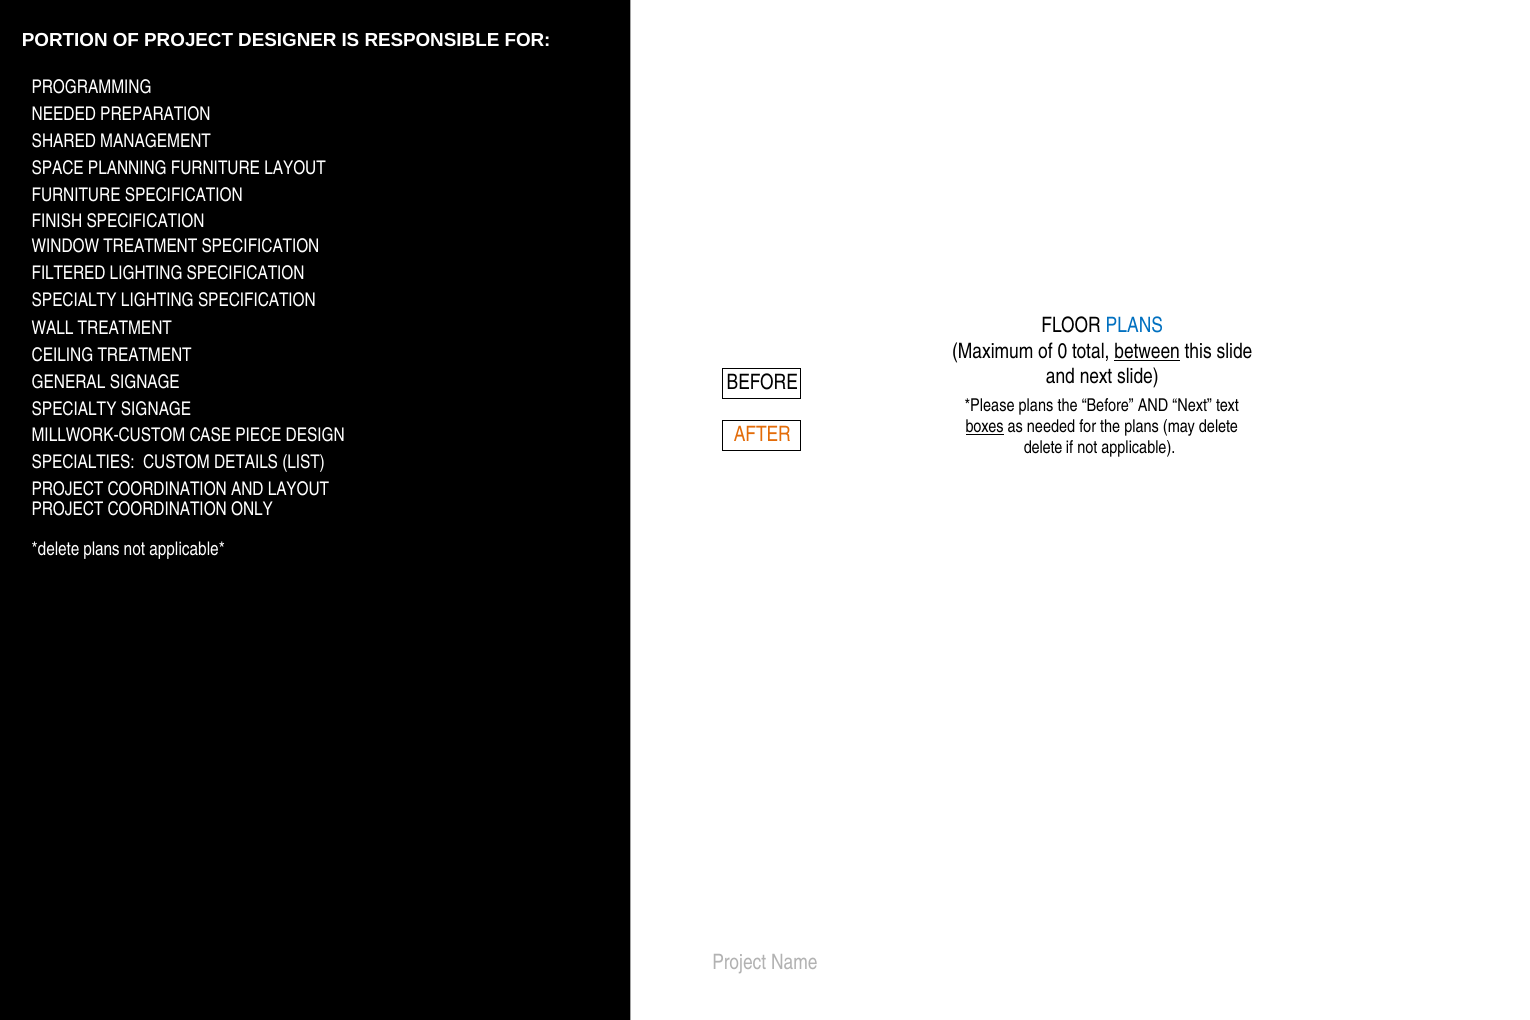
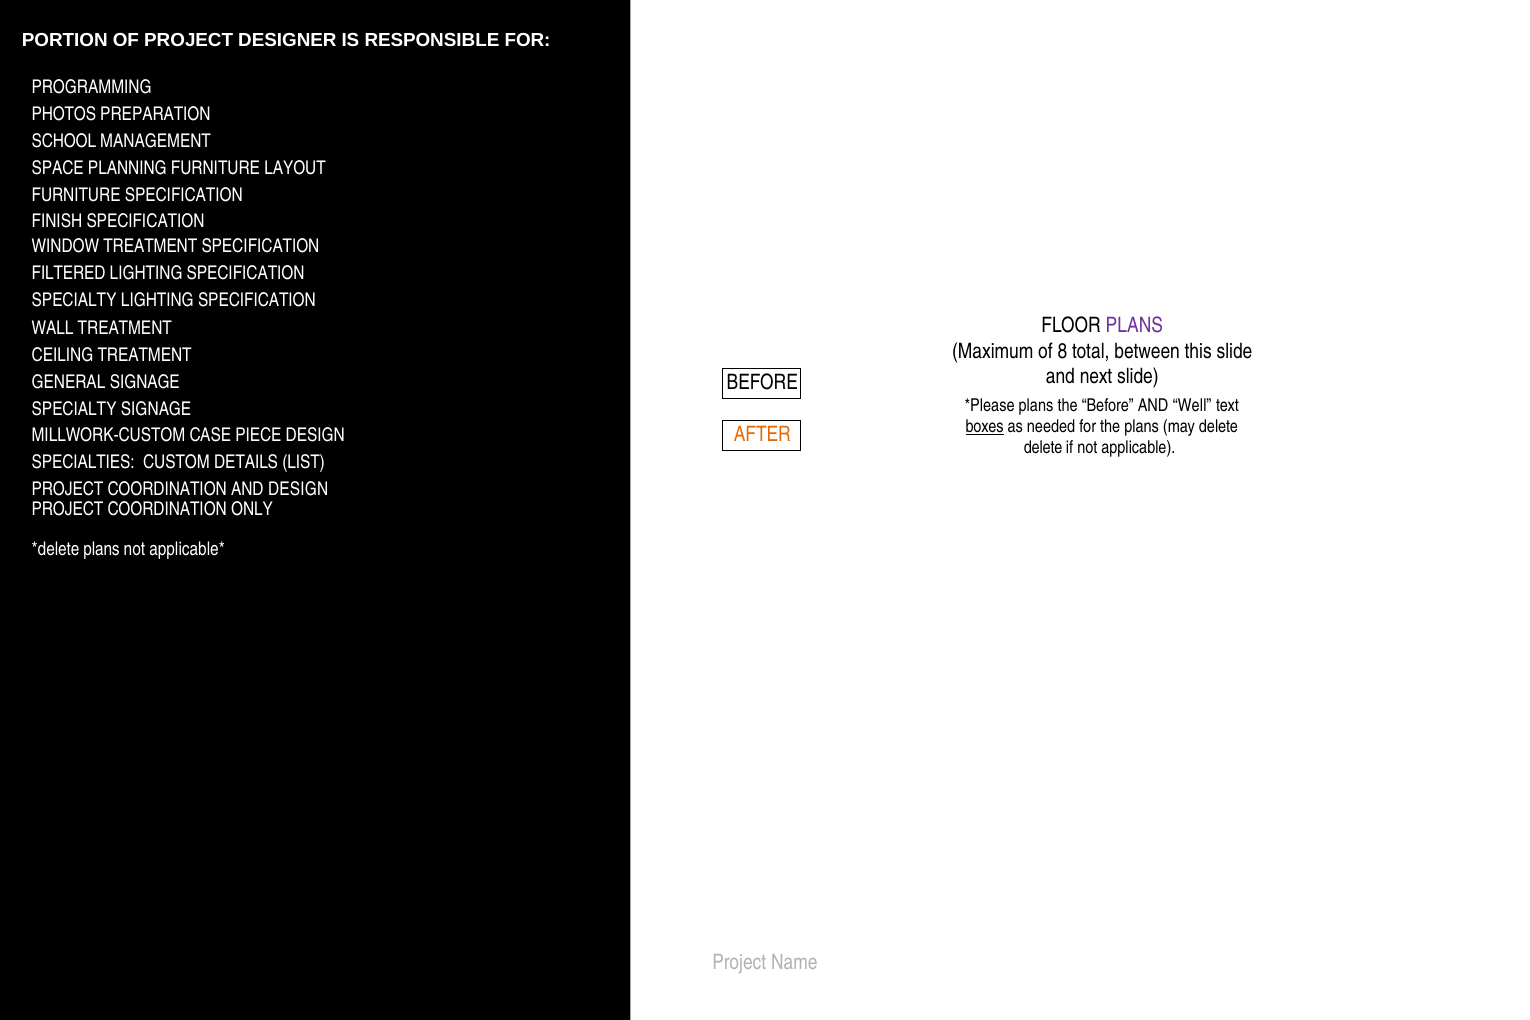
NEEDED at (64, 114): NEEDED -> PHOTOS
SHARED: SHARED -> SCHOOL
PLANS at (1134, 326) colour: blue -> purple
0: 0 -> 8
between underline: present -> none
Before AND Next: Next -> Well
AND LAYOUT: LAYOUT -> DESIGN
